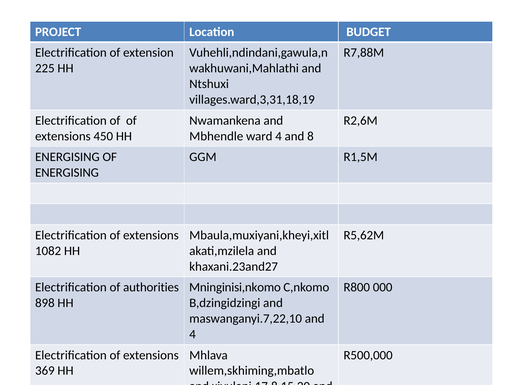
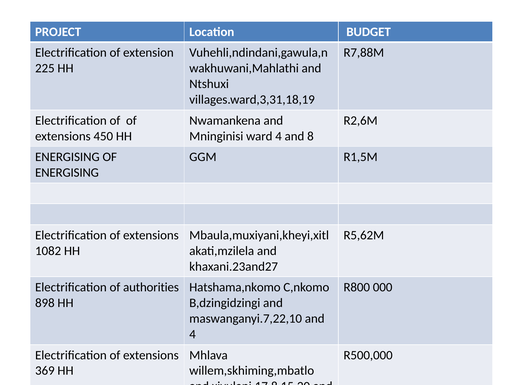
Mbhendle: Mbhendle -> Mninginisi
Mninginisi,nkomo: Mninginisi,nkomo -> Hatshama,nkomo
